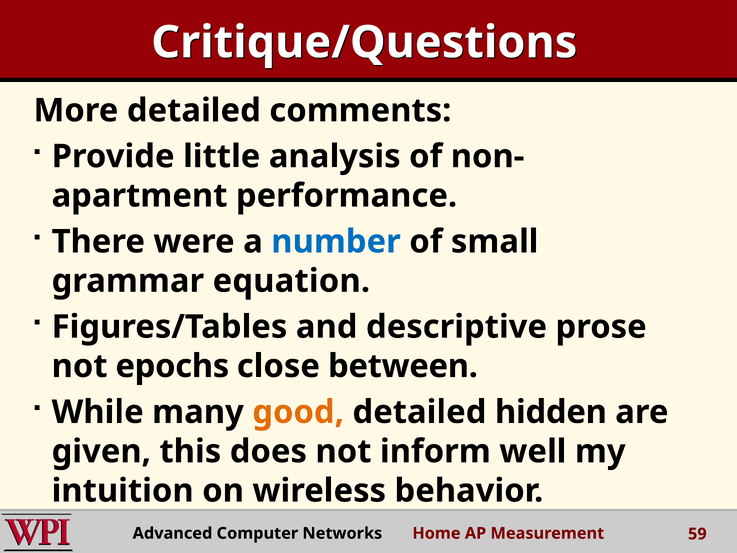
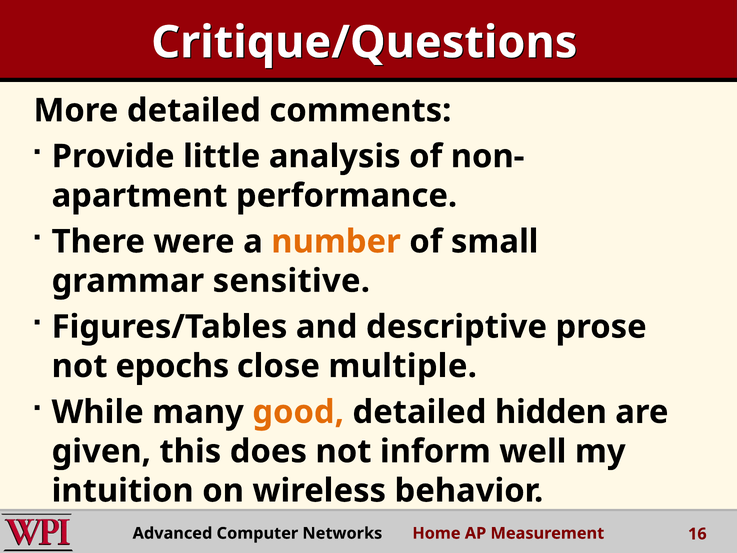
number colour: blue -> orange
equation: equation -> sensitive
between: between -> multiple
59: 59 -> 16
